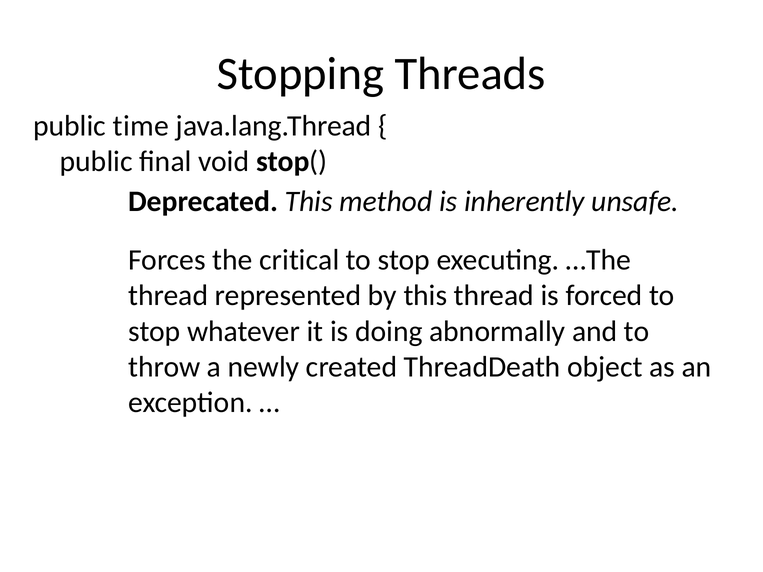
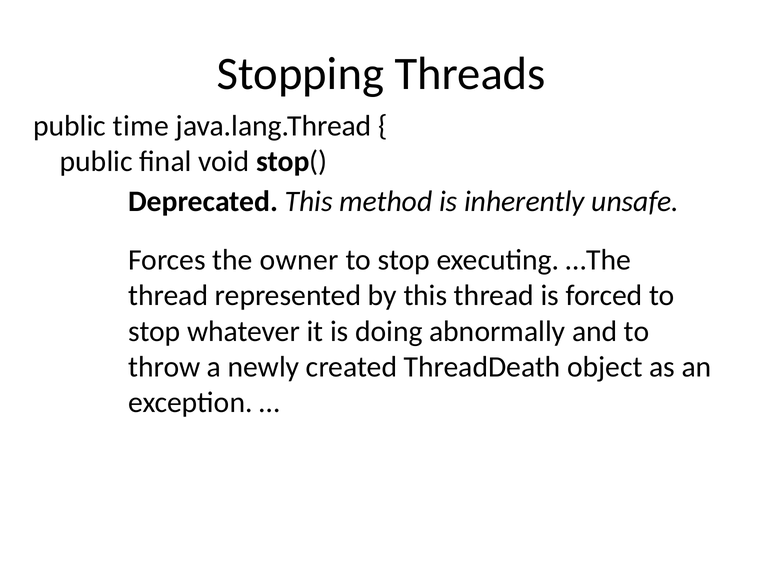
critical: critical -> owner
